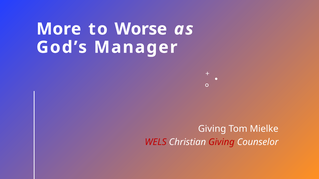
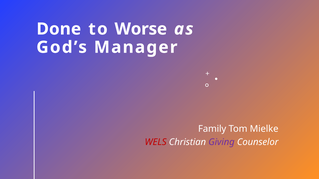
More: More -> Done
Giving at (212, 129): Giving -> Family
Giving at (222, 143) colour: red -> purple
